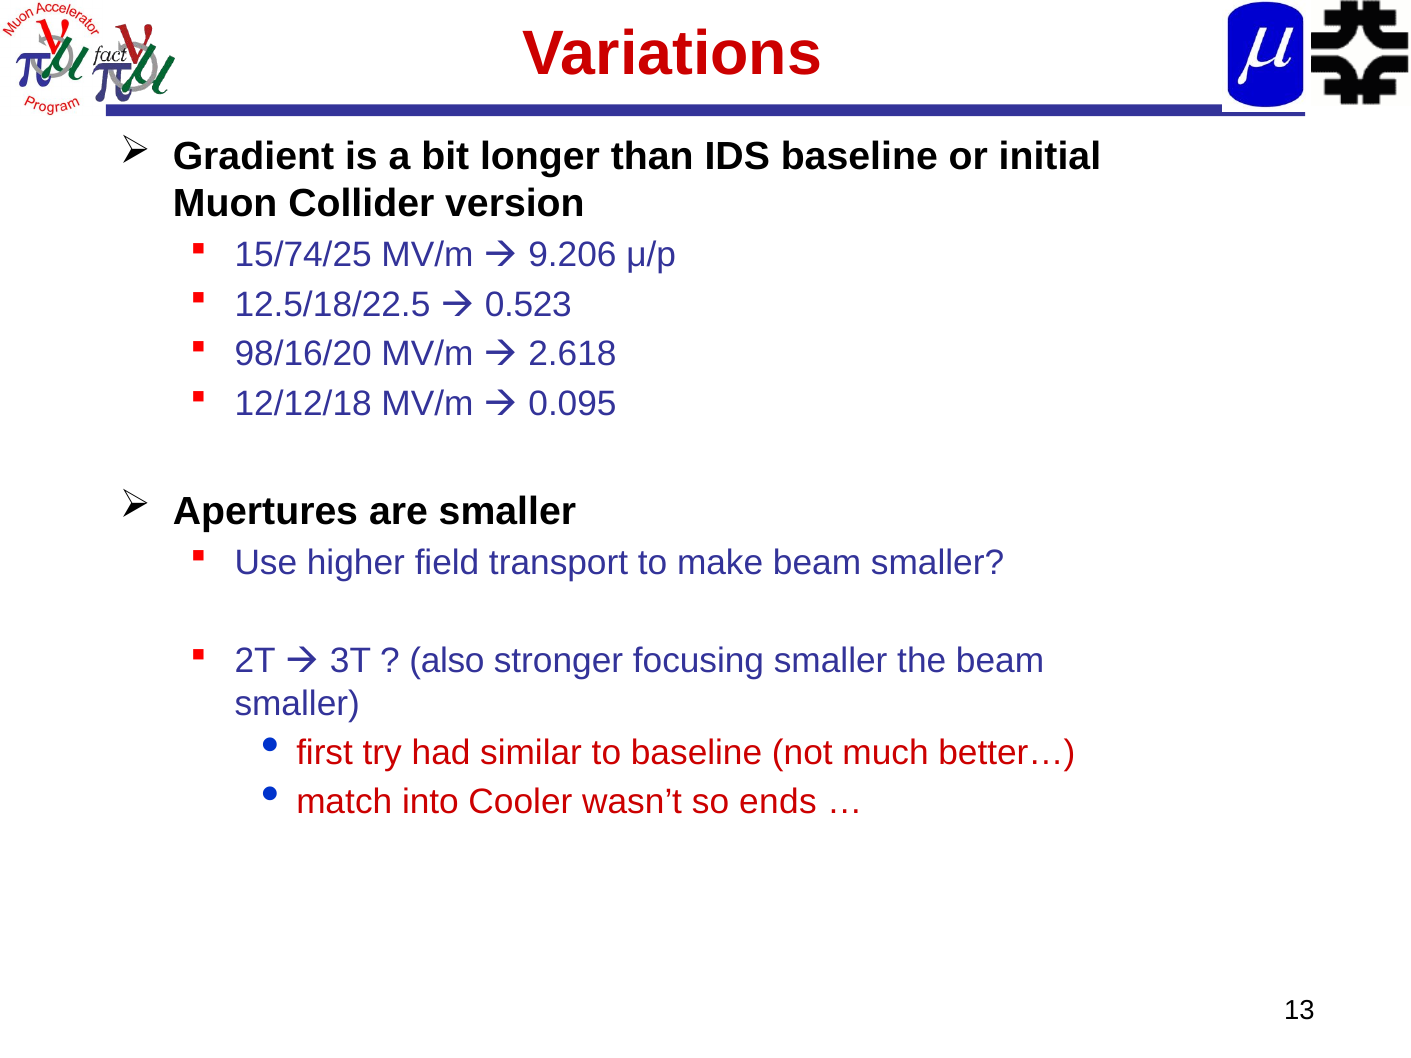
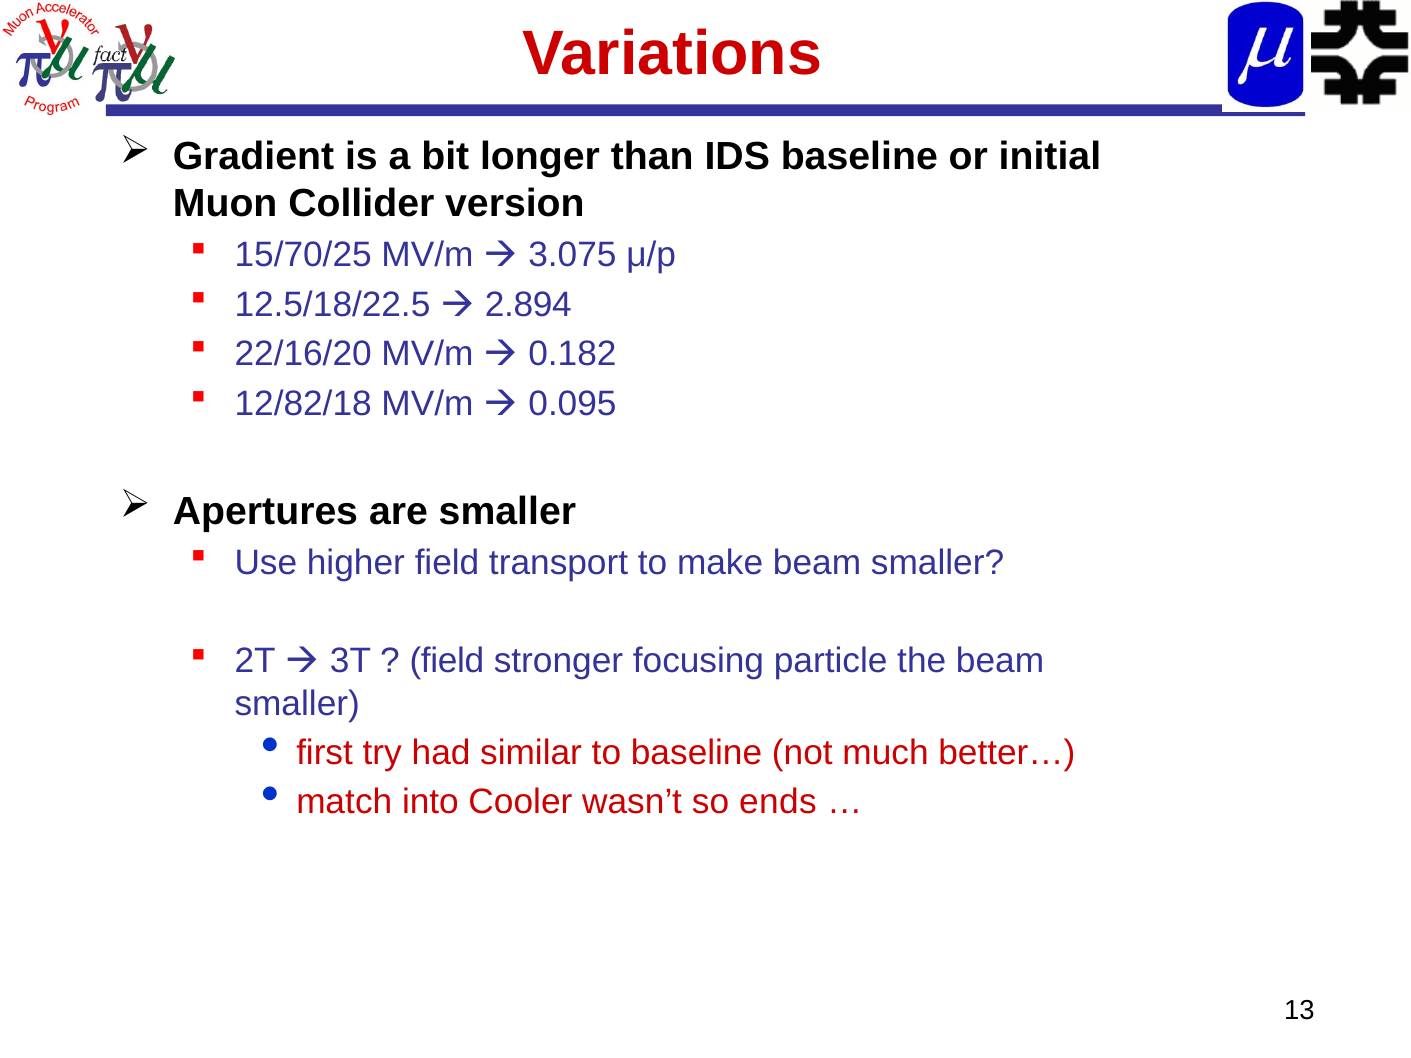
15/74/25: 15/74/25 -> 15/70/25
9.206: 9.206 -> 3.075
0.523: 0.523 -> 2.894
98/16/20: 98/16/20 -> 22/16/20
2.618: 2.618 -> 0.182
12/12/18: 12/12/18 -> 12/82/18
also at (447, 661): also -> field
focusing smaller: smaller -> particle
